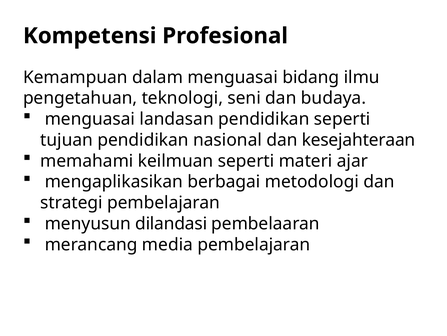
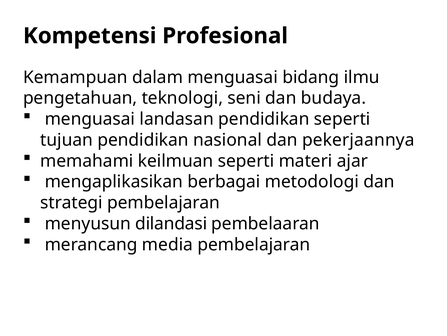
kesejahteraan: kesejahteraan -> pekerjaannya
